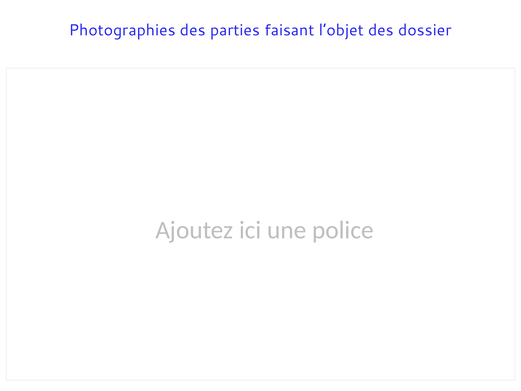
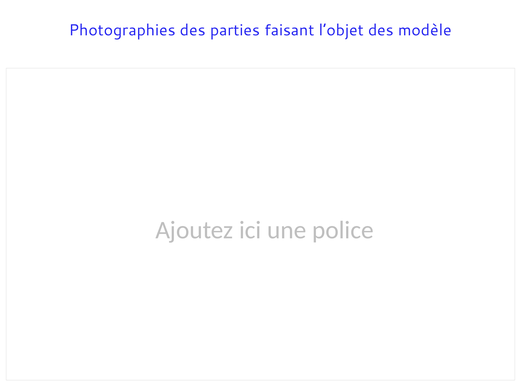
dossier: dossier -> modèle
